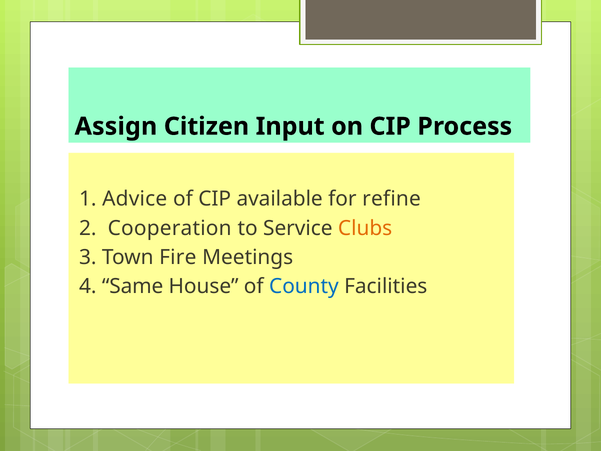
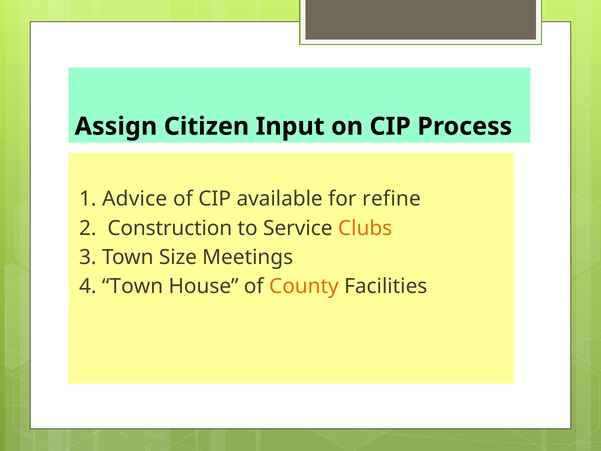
Cooperation: Cooperation -> Construction
Fire: Fire -> Size
4 Same: Same -> Town
County colour: blue -> orange
